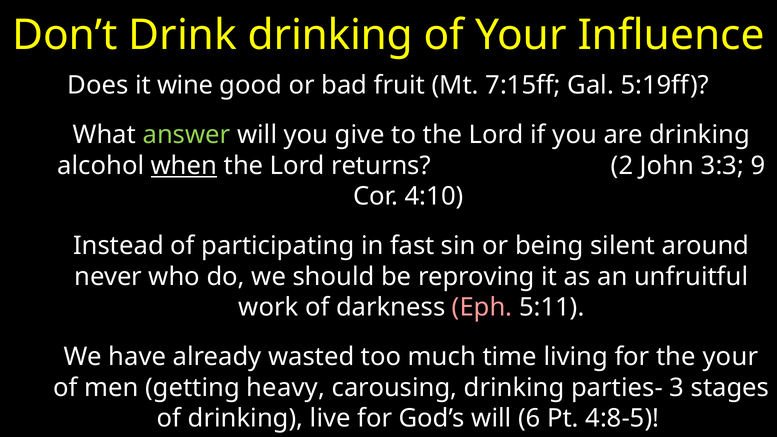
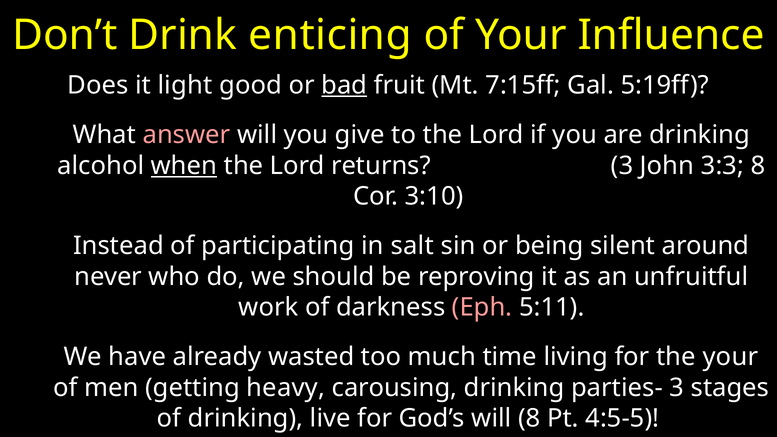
Drink drinking: drinking -> enticing
wine: wine -> light
bad underline: none -> present
answer colour: light green -> pink
returns 2: 2 -> 3
3:3 9: 9 -> 8
4:10: 4:10 -> 3:10
fast: fast -> salt
will 6: 6 -> 8
4:8-5: 4:8-5 -> 4:5-5
